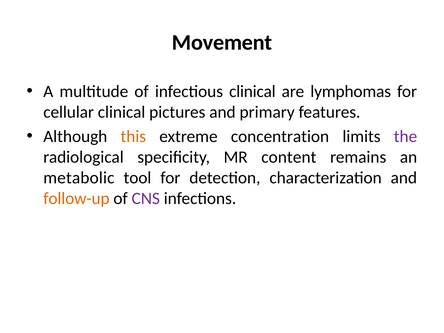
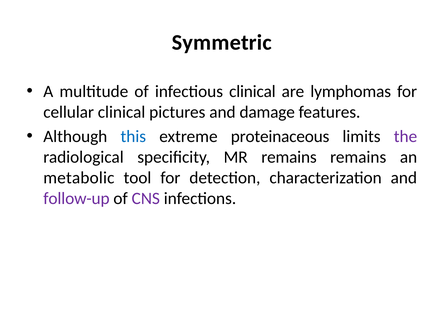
Movement: Movement -> Symmetric
primary: primary -> damage
this colour: orange -> blue
concentration: concentration -> proteinaceous
MR content: content -> remains
follow-up colour: orange -> purple
